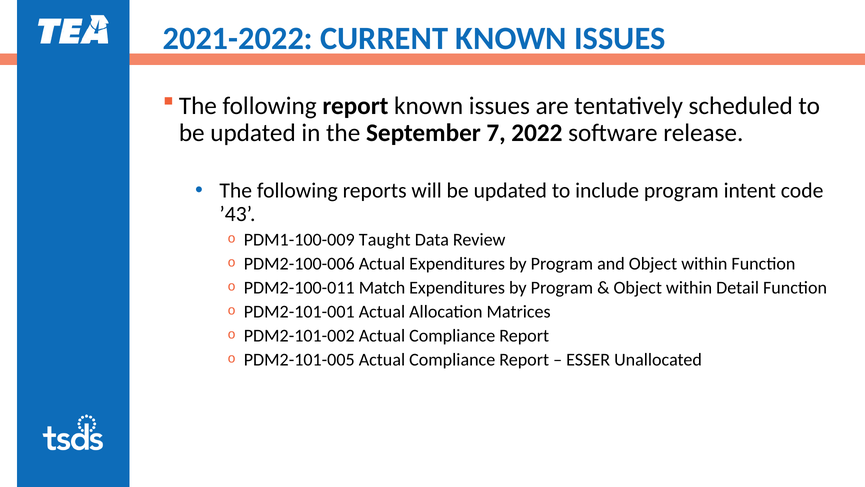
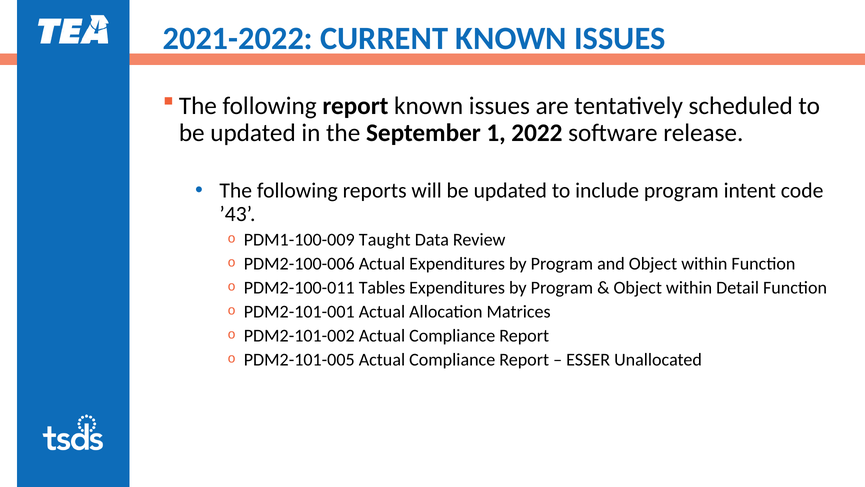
7: 7 -> 1
Match: Match -> Tables
